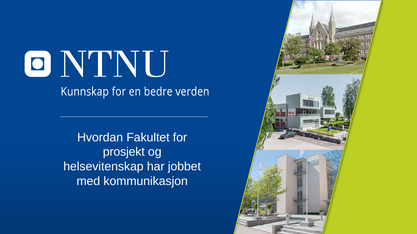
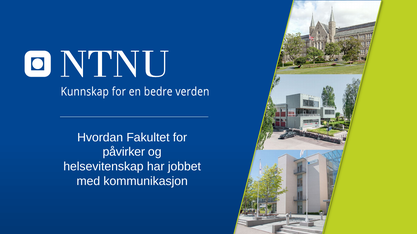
prosjekt: prosjekt -> påvirker
